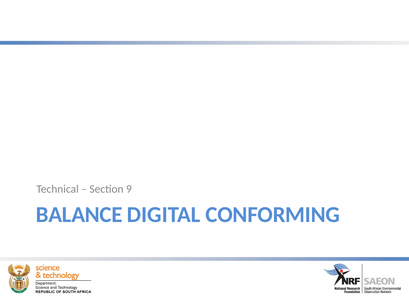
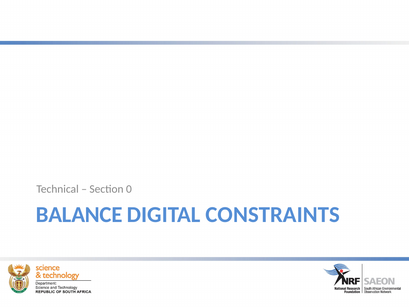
9: 9 -> 0
CONFORMING: CONFORMING -> CONSTRAINTS
